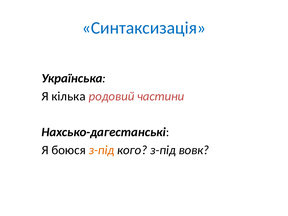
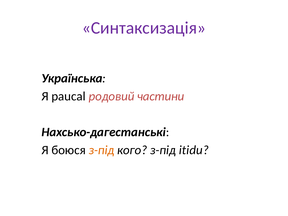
Синтаксизація colour: blue -> purple
кілька: кілька -> paucal
вовк: вовк -> itidu
